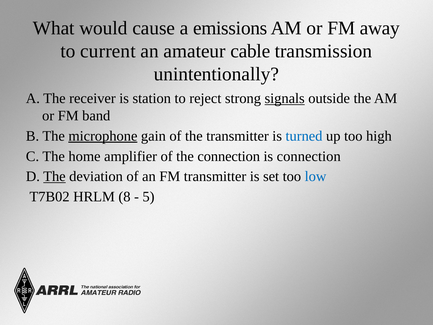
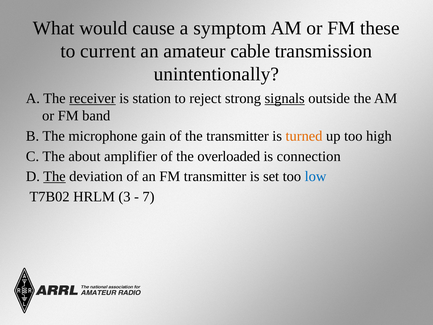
emissions: emissions -> symptom
away: away -> these
receiver underline: none -> present
microphone underline: present -> none
turned colour: blue -> orange
home: home -> about
the connection: connection -> overloaded
8: 8 -> 3
5: 5 -> 7
